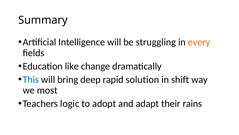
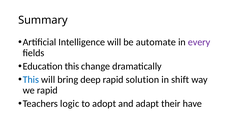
struggling: struggling -> automate
every colour: orange -> purple
Education like: like -> this
we most: most -> rapid
rains: rains -> have
